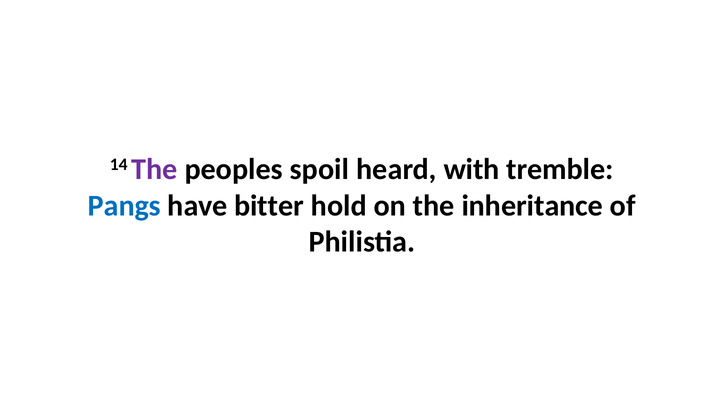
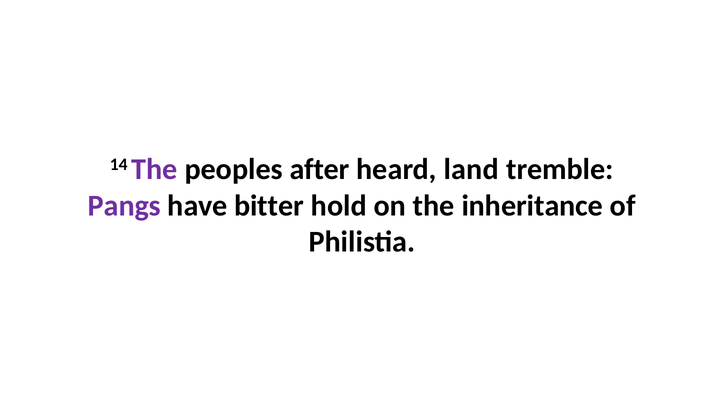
spoil: spoil -> after
with: with -> land
Pangs colour: blue -> purple
